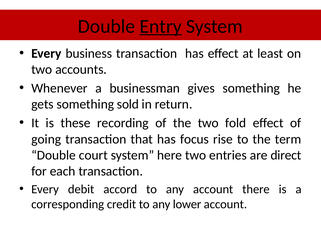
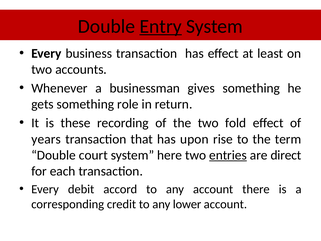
sold: sold -> role
going: going -> years
focus: focus -> upon
entries underline: none -> present
